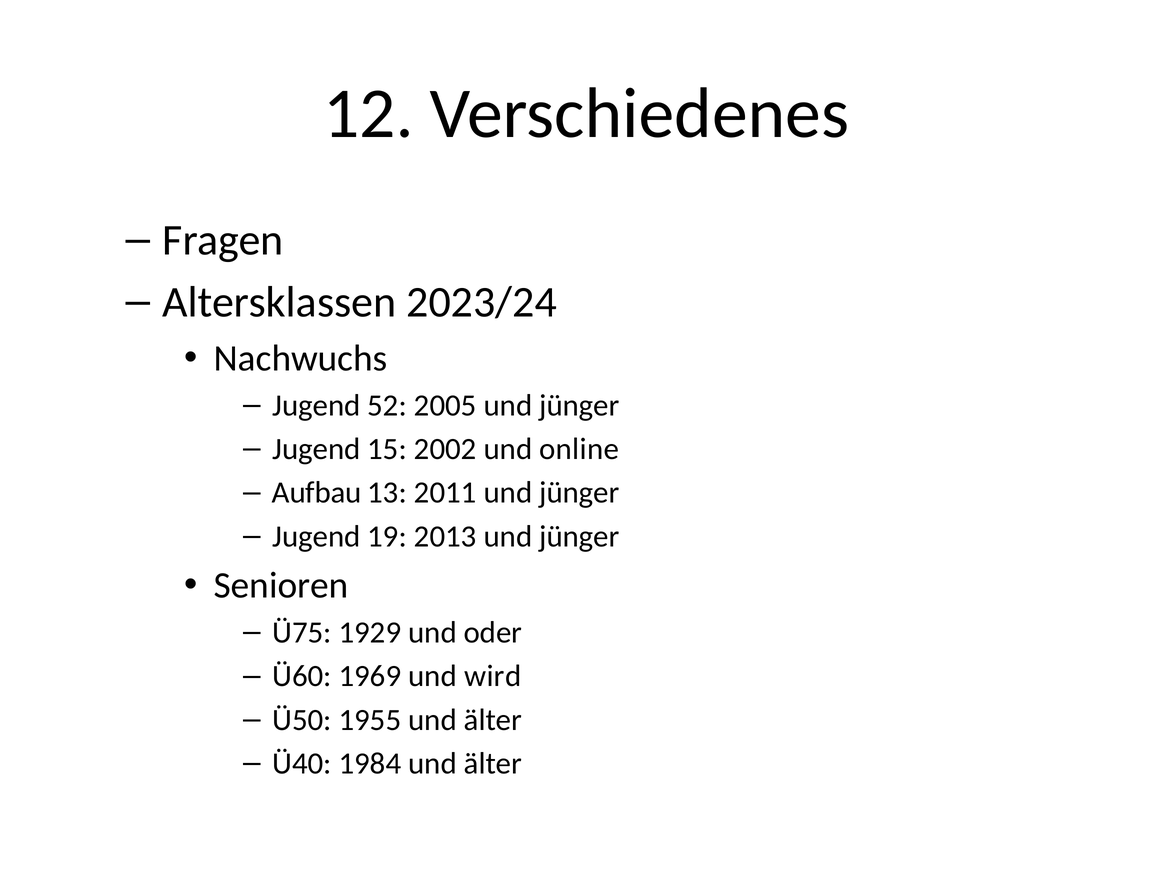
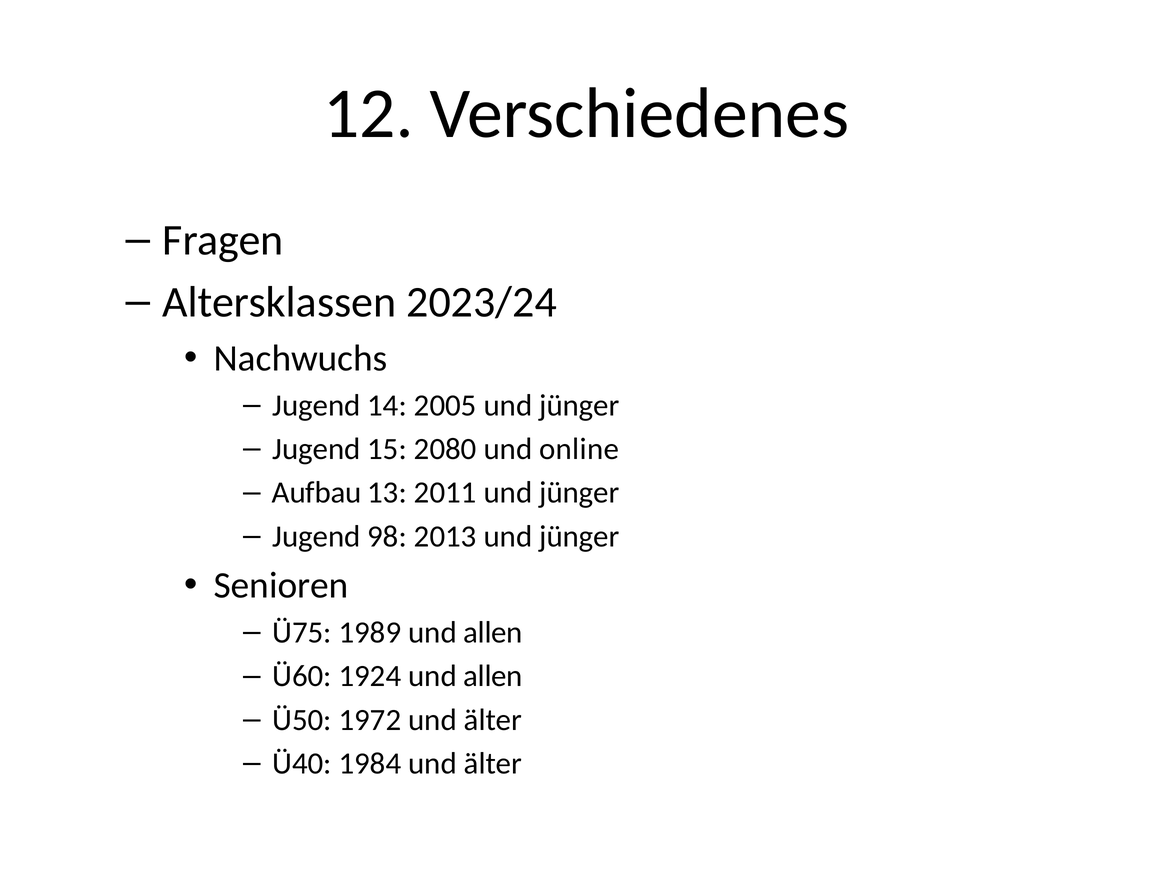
52: 52 -> 14
2002: 2002 -> 2080
19: 19 -> 98
1929: 1929 -> 1989
oder at (493, 633): oder -> allen
1969: 1969 -> 1924
wird at (493, 677): wird -> allen
1955: 1955 -> 1972
